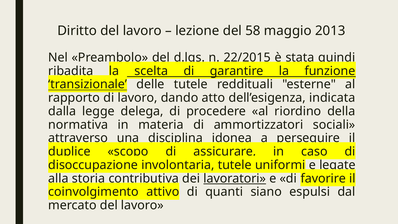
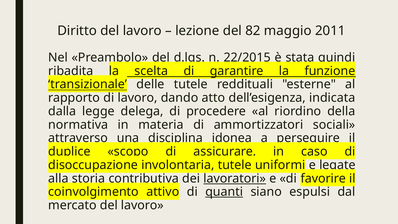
58: 58 -> 82
2013: 2013 -> 2011
quanti underline: none -> present
